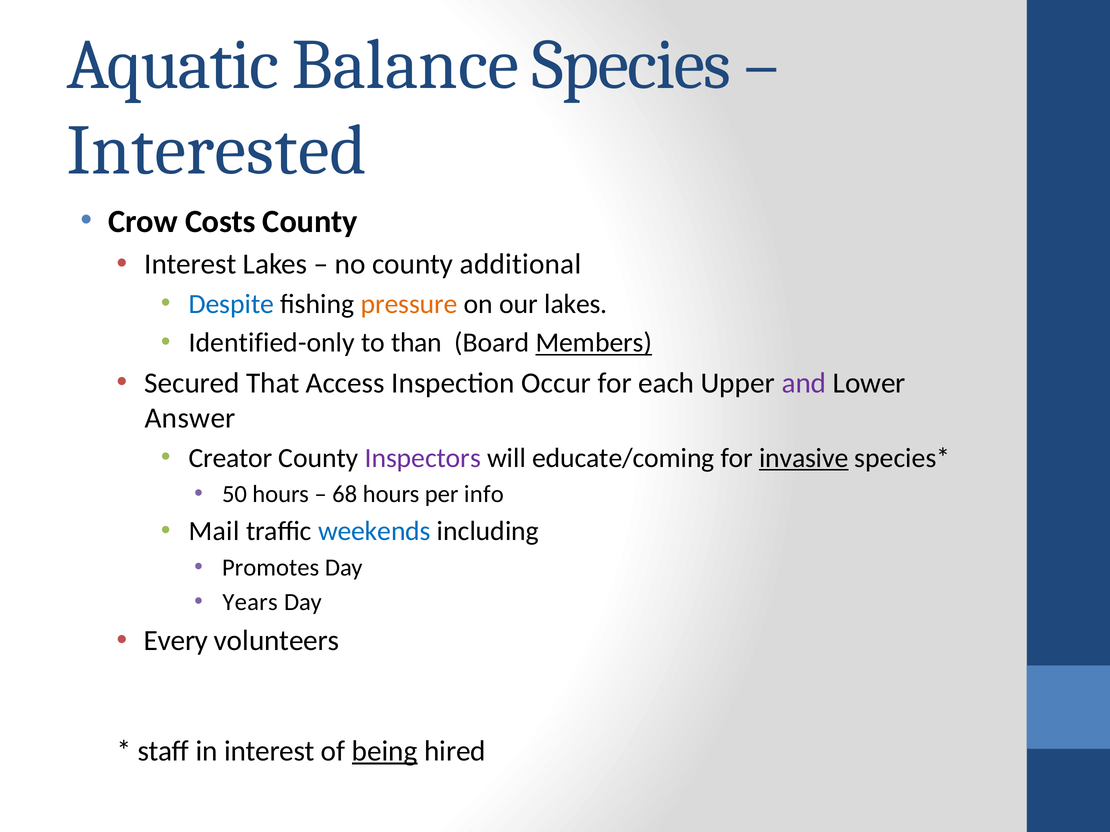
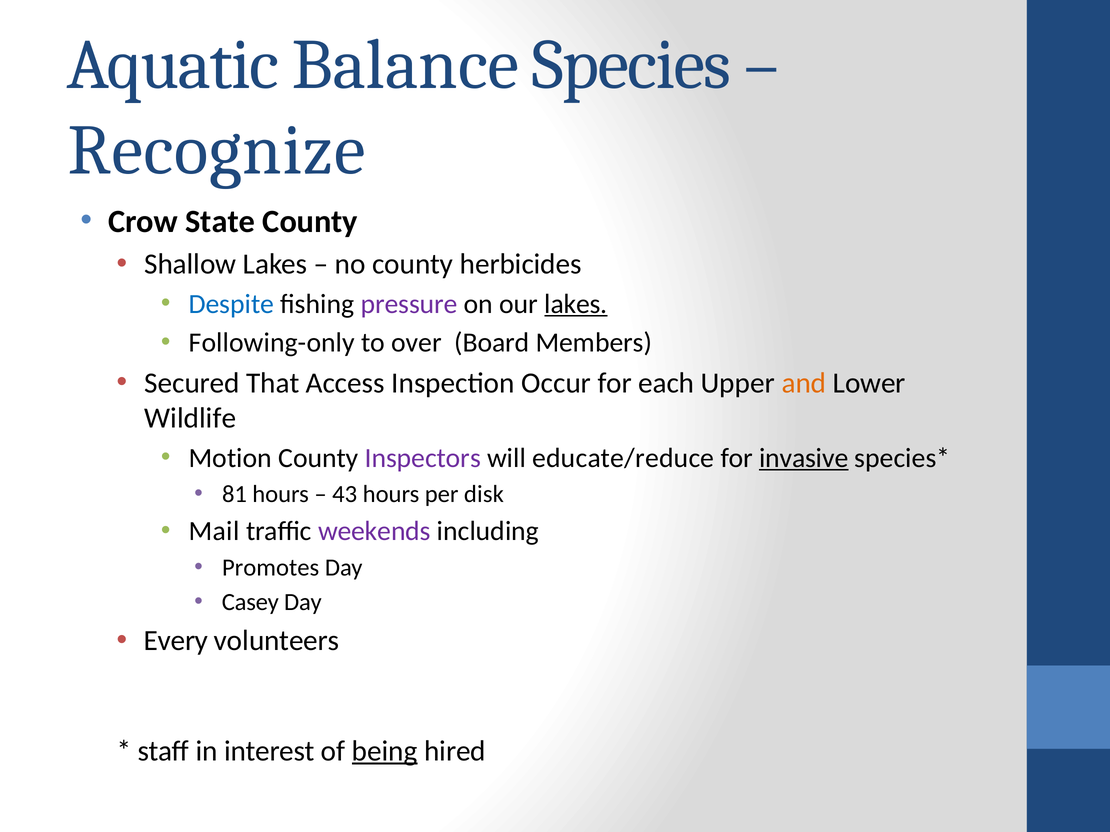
Interested: Interested -> Recognize
Costs: Costs -> State
Interest at (190, 264): Interest -> Shallow
additional: additional -> herbicides
pressure colour: orange -> purple
lakes at (576, 304) underline: none -> present
Identified-only: Identified-only -> Following-only
than: than -> over
Members underline: present -> none
and colour: purple -> orange
Answer: Answer -> Wildlife
Creator: Creator -> Motion
educate/coming: educate/coming -> educate/reduce
50: 50 -> 81
68: 68 -> 43
info: info -> disk
weekends colour: blue -> purple
Years: Years -> Casey
